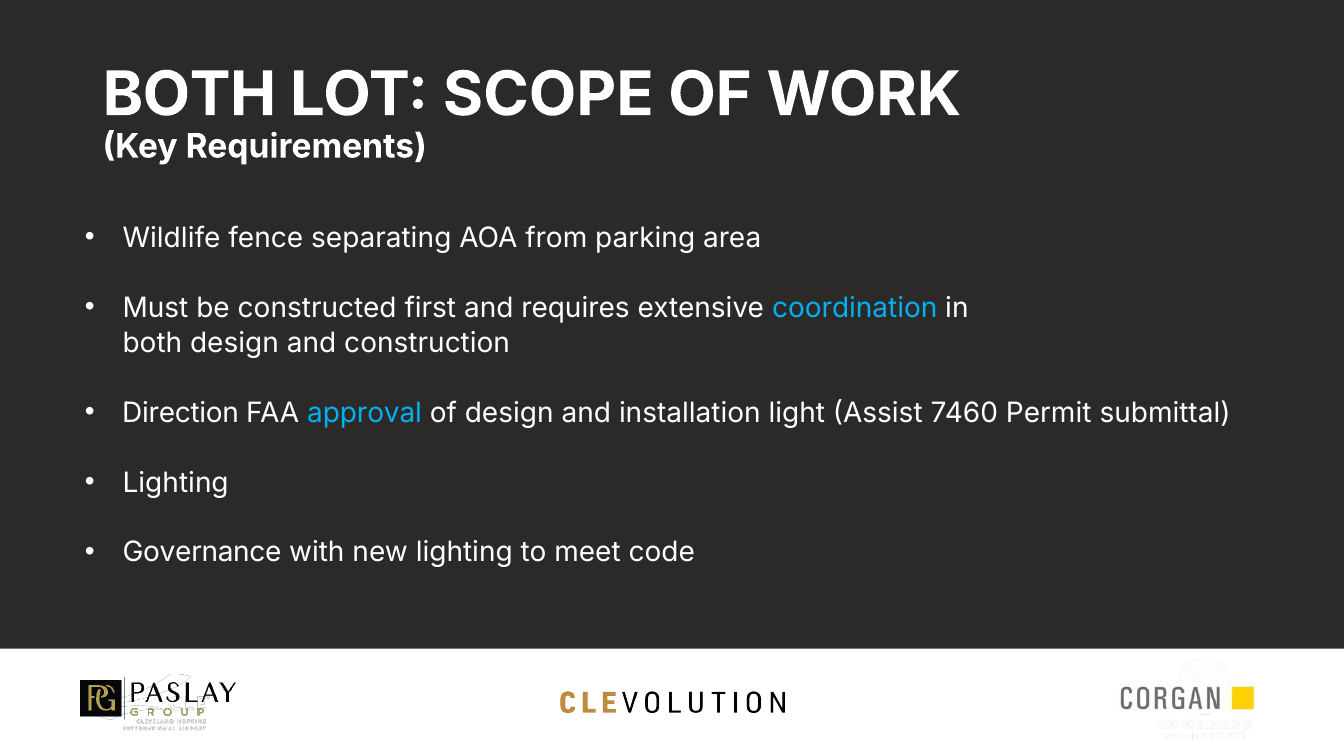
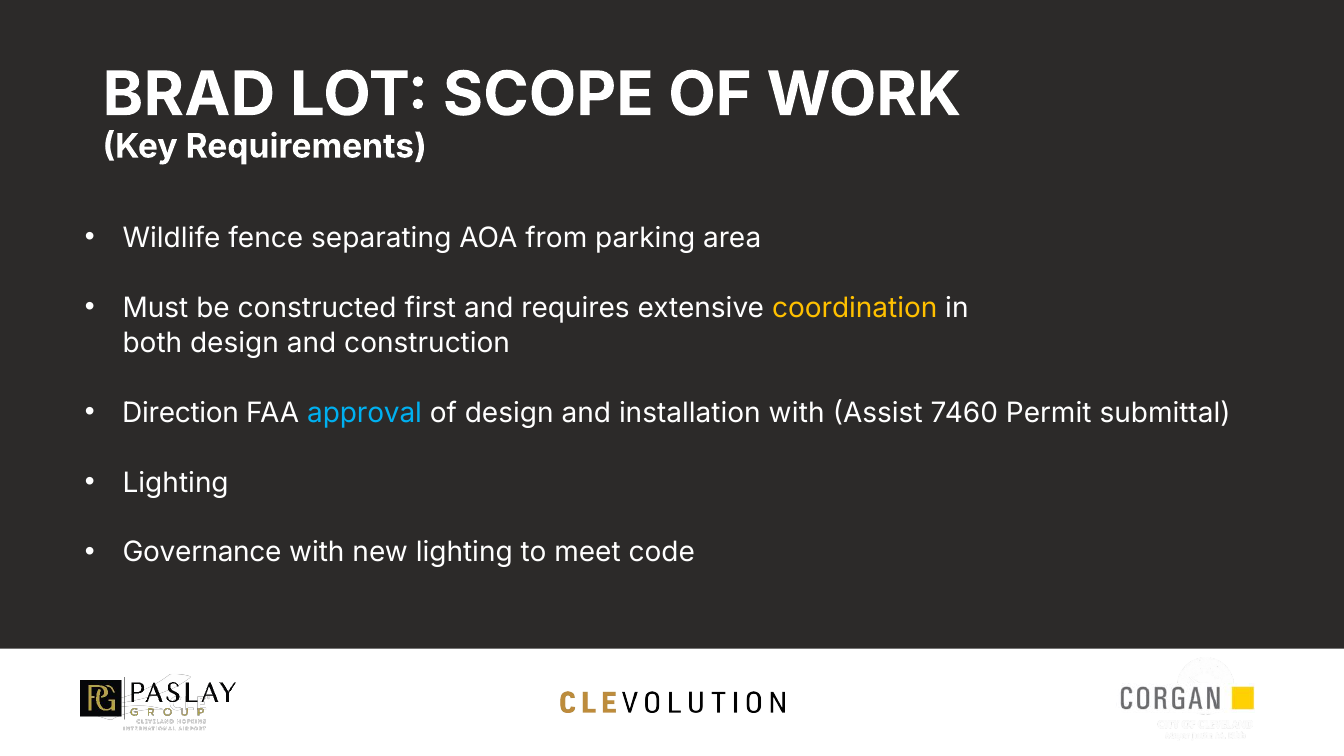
BOTH at (189, 95): BOTH -> BRAD
coordination colour: light blue -> yellow
installation light: light -> with
